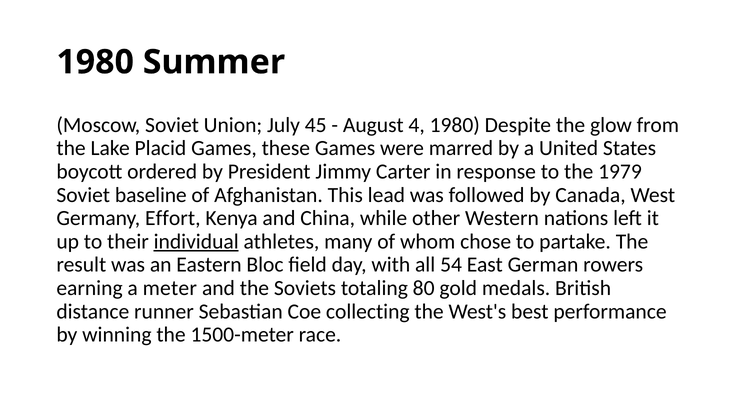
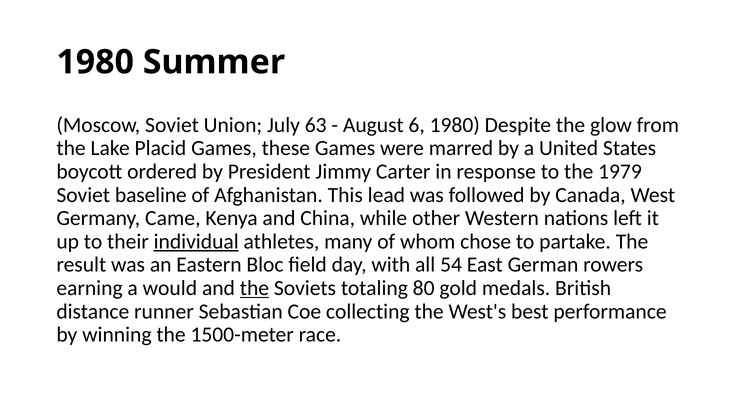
45: 45 -> 63
4: 4 -> 6
Effort: Effort -> Came
meter: meter -> would
the at (254, 288) underline: none -> present
